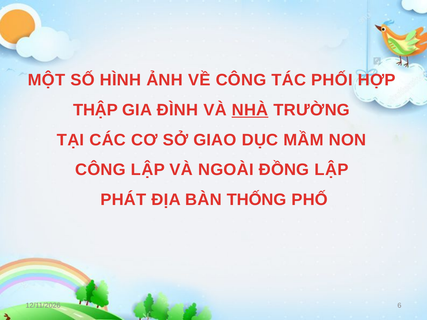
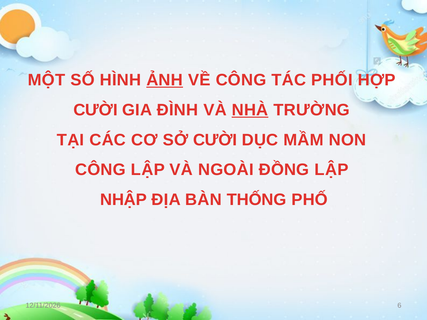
ẢNH underline: none -> present
THẬP at (96, 110): THẬP -> CƯỜI
SỞ GIAO: GIAO -> CƯỜI
PHÁT: PHÁT -> NHẬP
